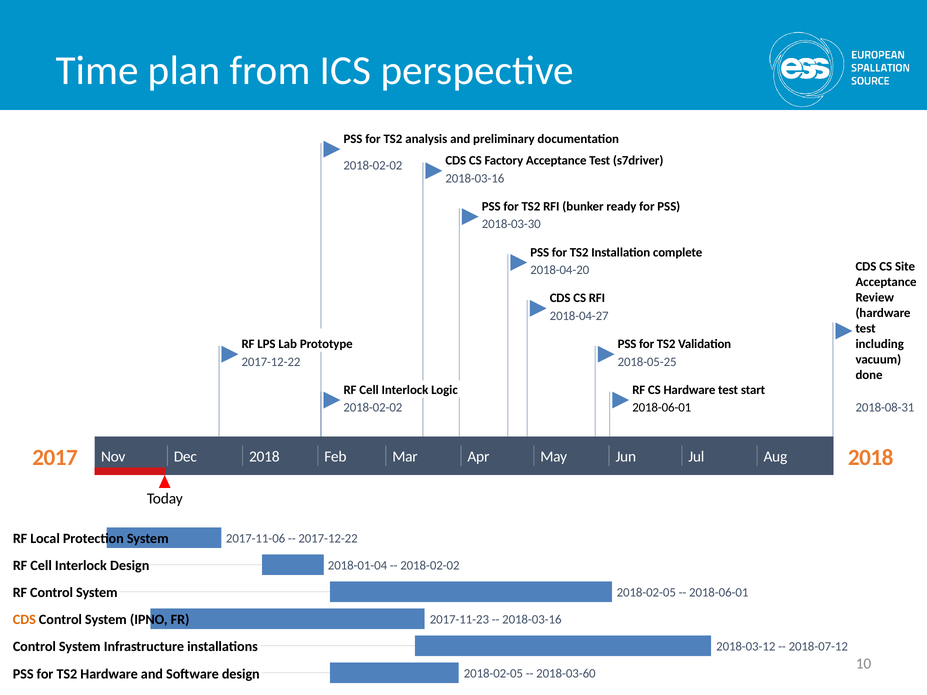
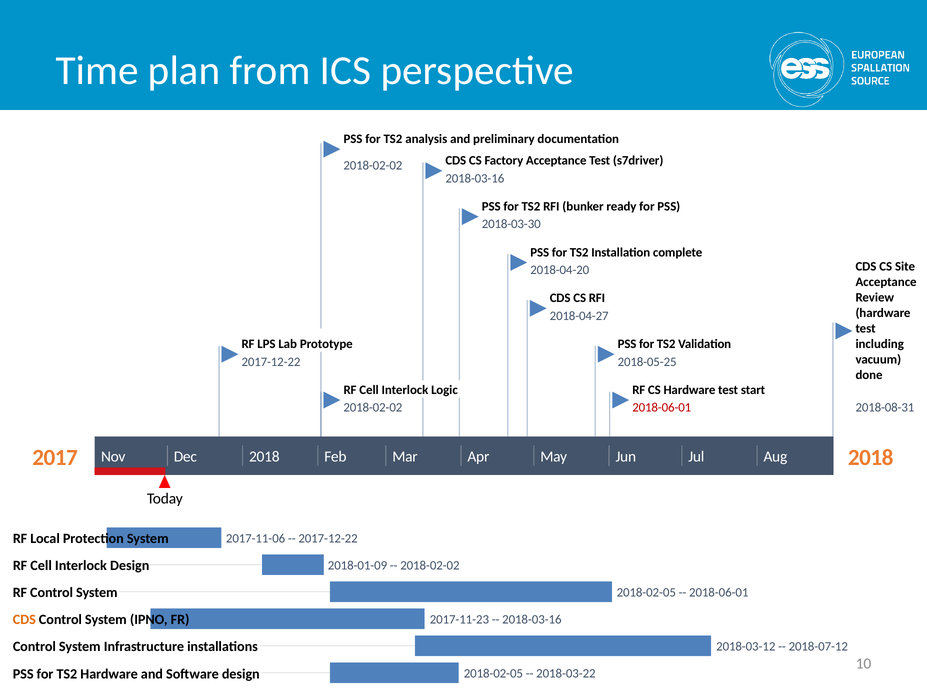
2018-06-01 at (662, 408) colour: black -> red
2018-01-04: 2018-01-04 -> 2018-01-09
2018-03-60: 2018-03-60 -> 2018-03-22
